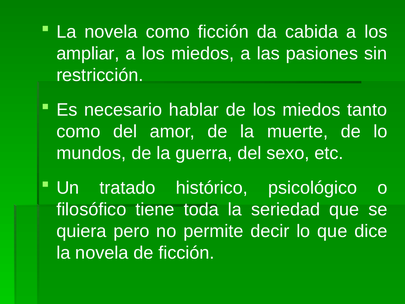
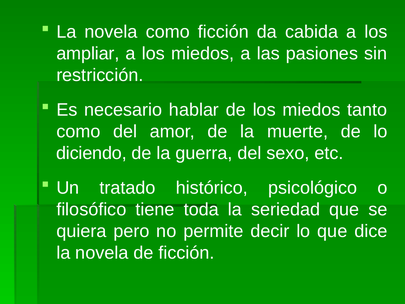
mundos: mundos -> diciendo
